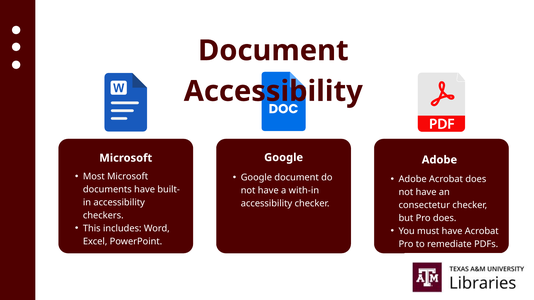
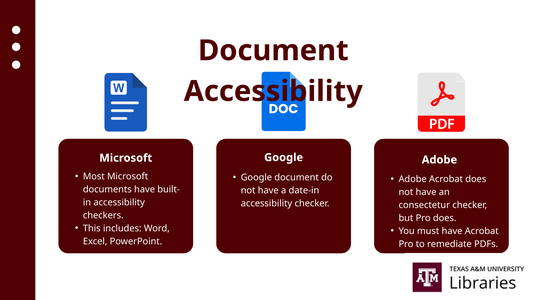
with-in: with-in -> date-in
